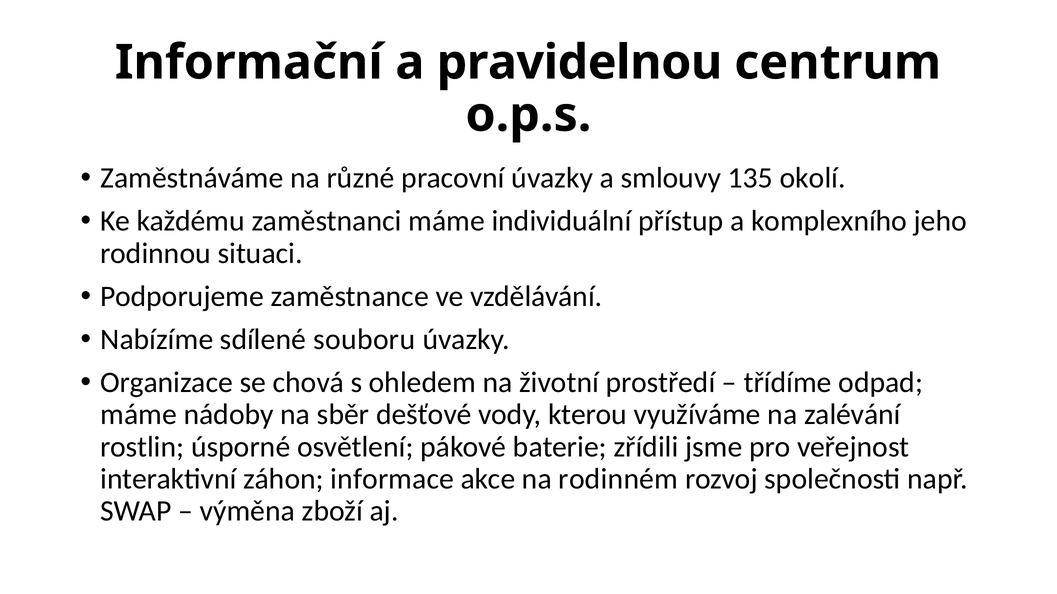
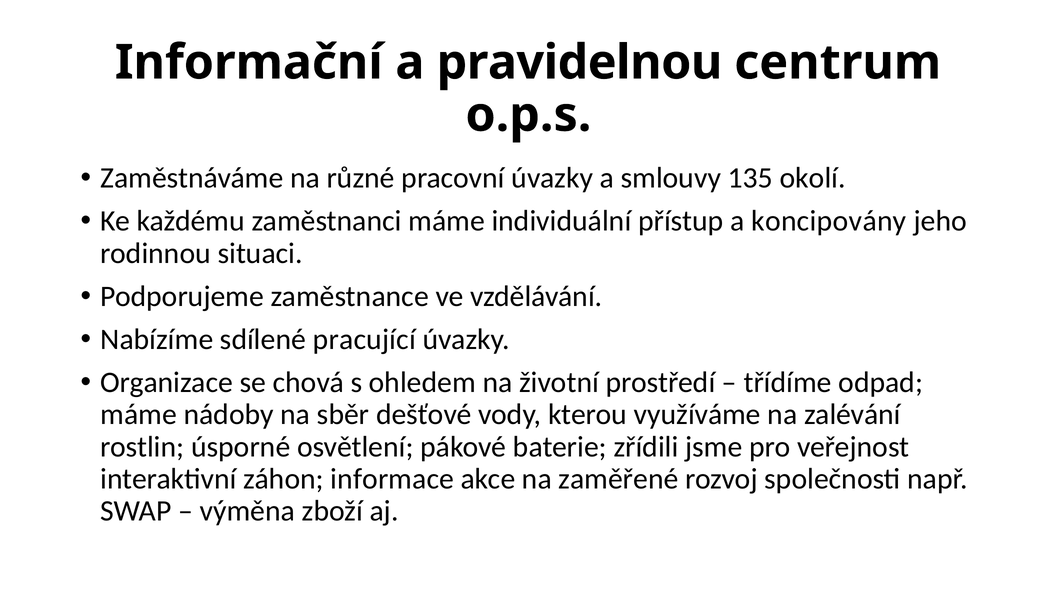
komplexního: komplexního -> koncipovány
souboru: souboru -> pracující
rodinném: rodinném -> zaměřené
